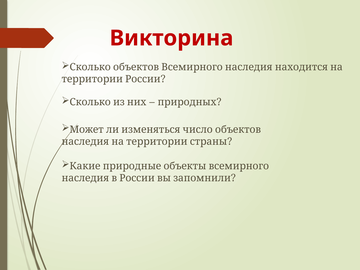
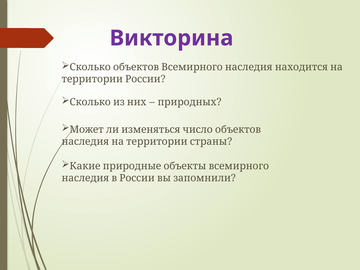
Викторина colour: red -> purple
